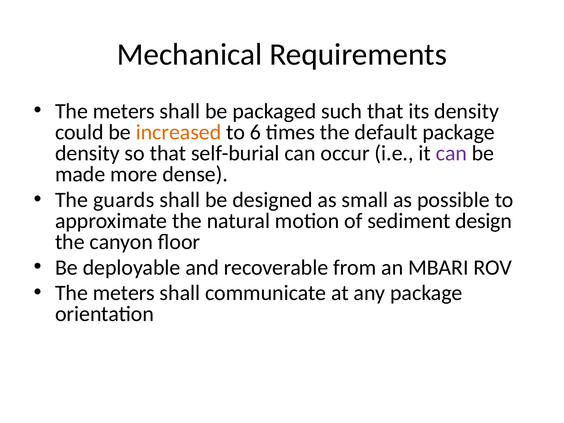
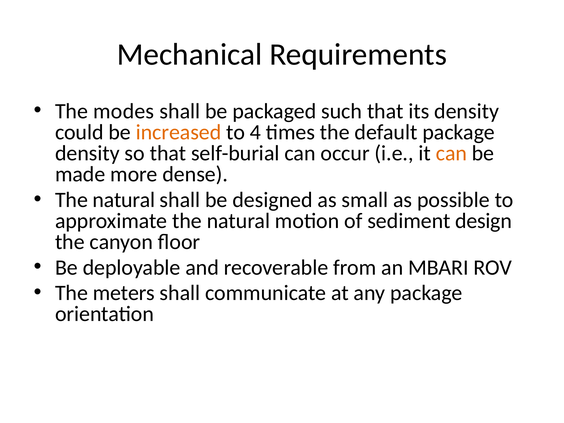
meters at (124, 111): meters -> modes
6: 6 -> 4
can at (451, 153) colour: purple -> orange
guards at (124, 200): guards -> natural
